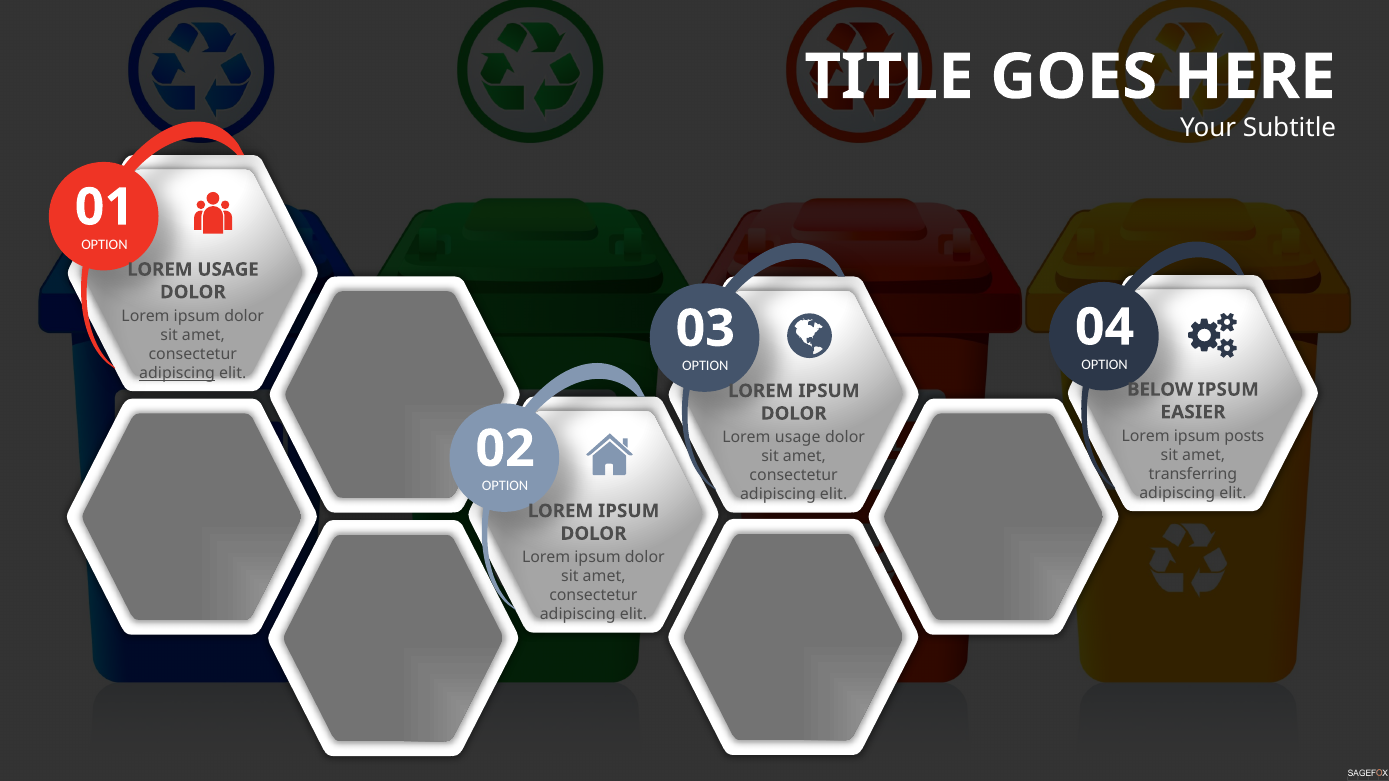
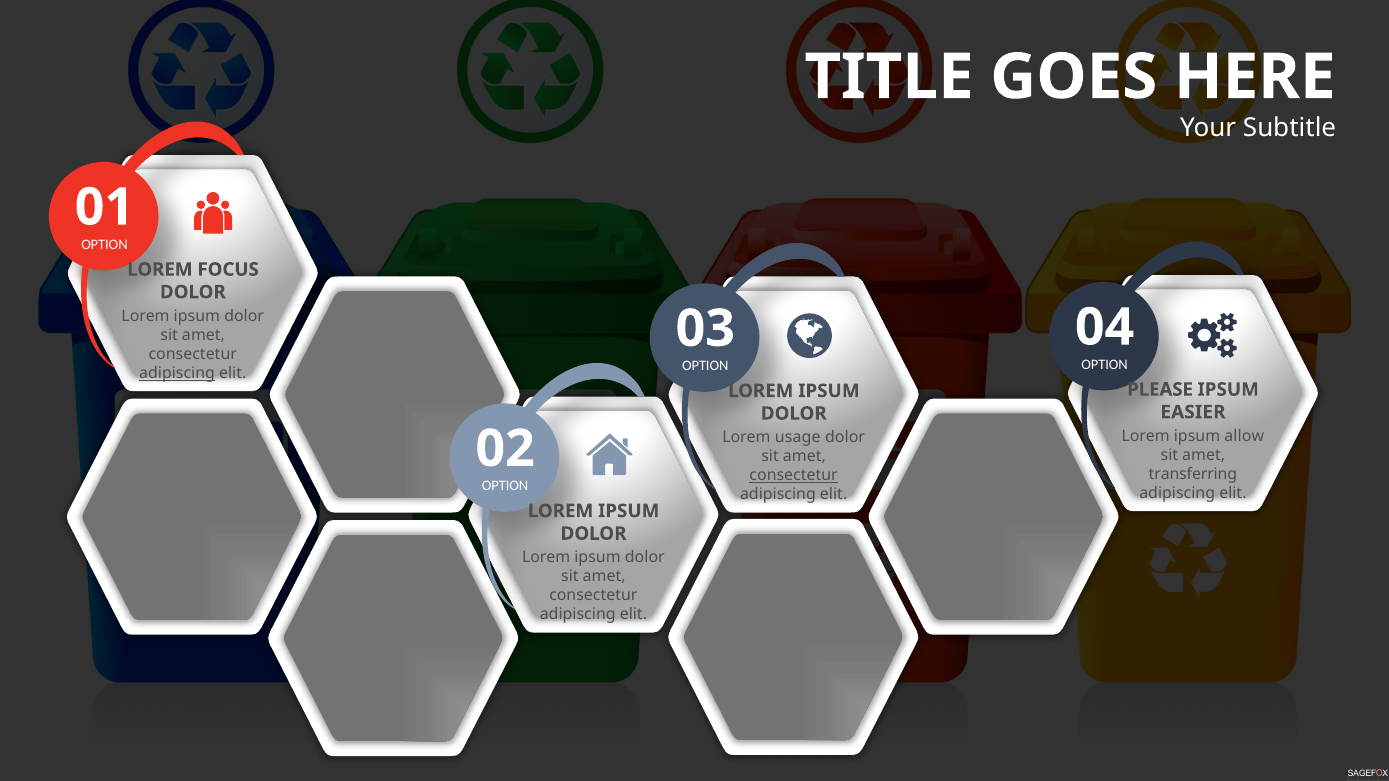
USAGE at (228, 270): USAGE -> FOCUS
BELOW: BELOW -> PLEASE
posts: posts -> allow
consectetur at (794, 476) underline: none -> present
